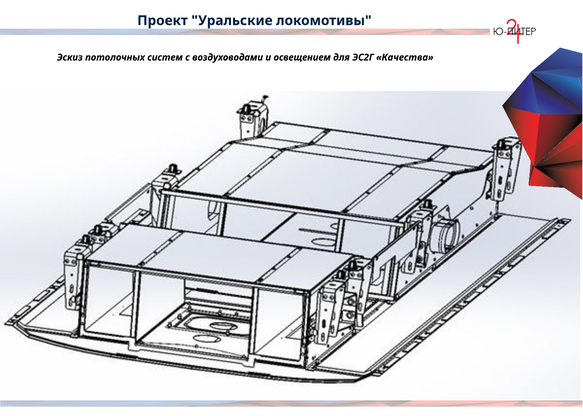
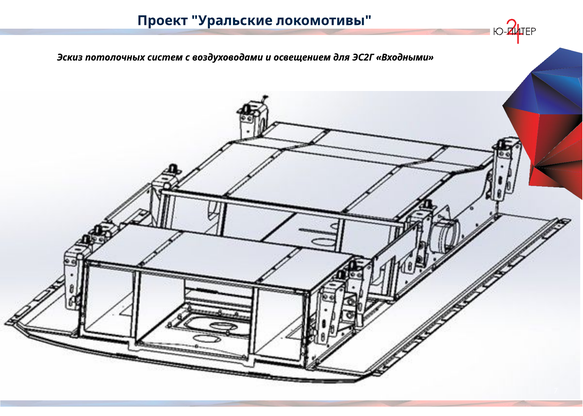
Качества: Качества -> Входными
